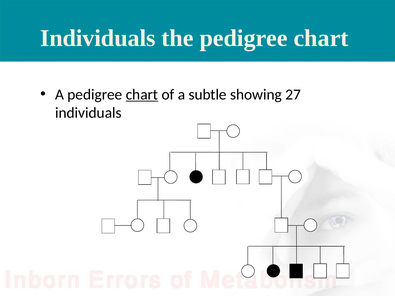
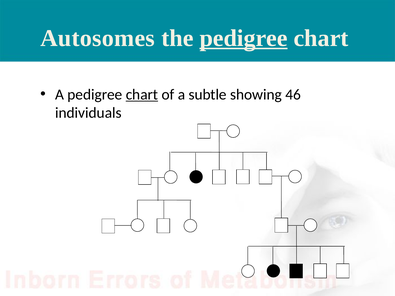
Individuals at (98, 38): Individuals -> Autosomes
pedigree at (244, 38) underline: none -> present
27: 27 -> 46
